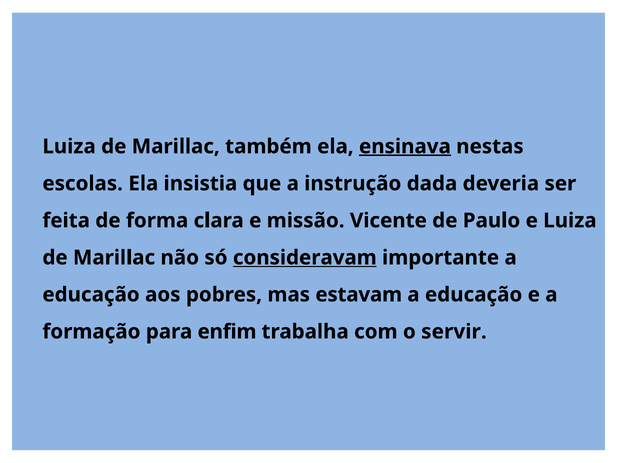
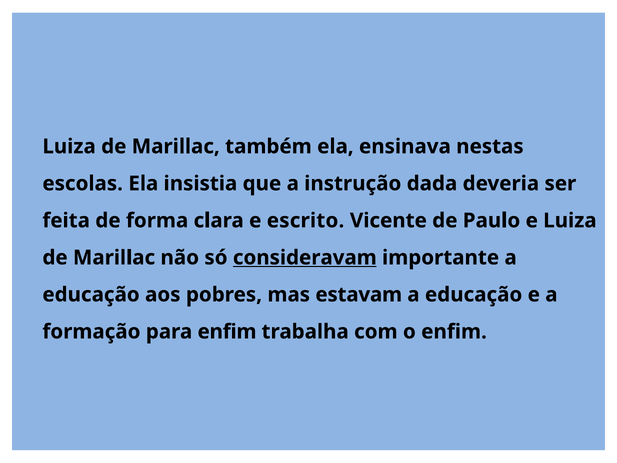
ensinava underline: present -> none
missão: missão -> escrito
o servir: servir -> enfim
